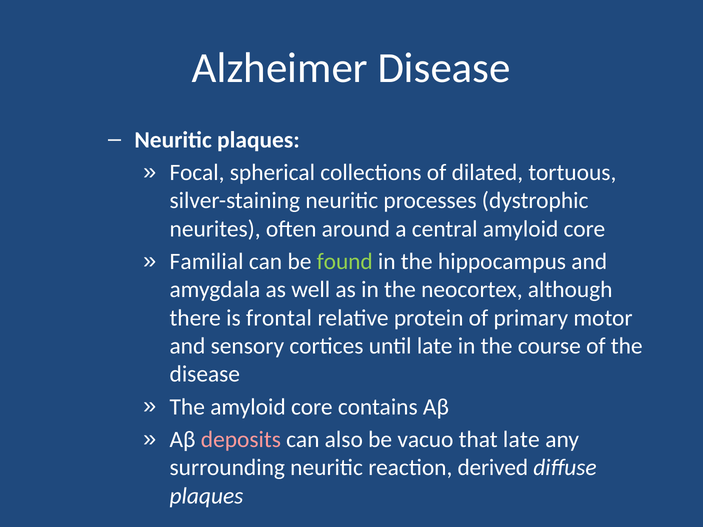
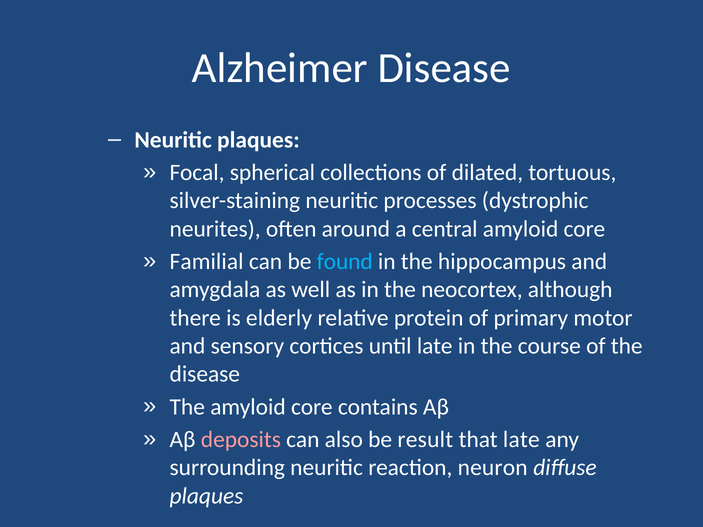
found colour: light green -> light blue
frontal: frontal -> elderly
vacuo: vacuo -> result
derived: derived -> neuron
